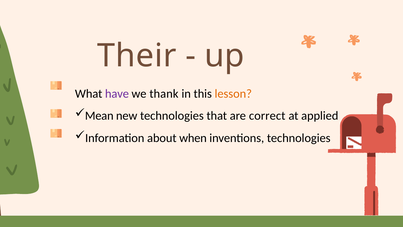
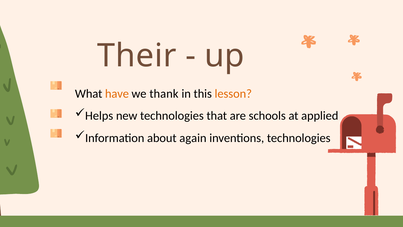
have colour: purple -> orange
Mean: Mean -> Helps
correct: correct -> schools
when: when -> again
